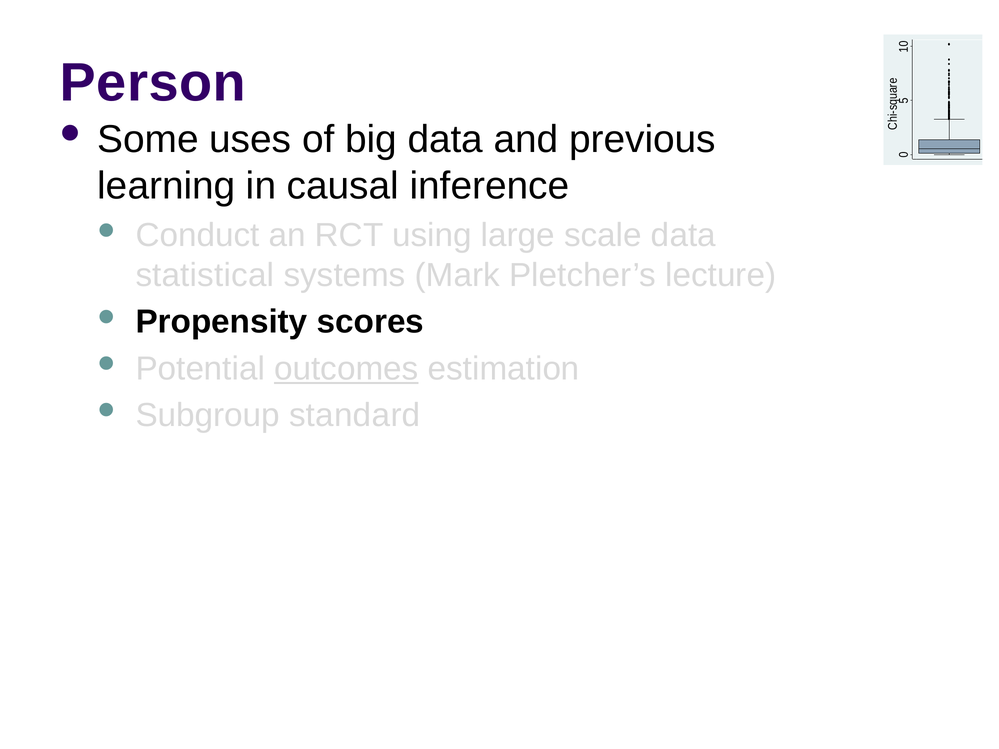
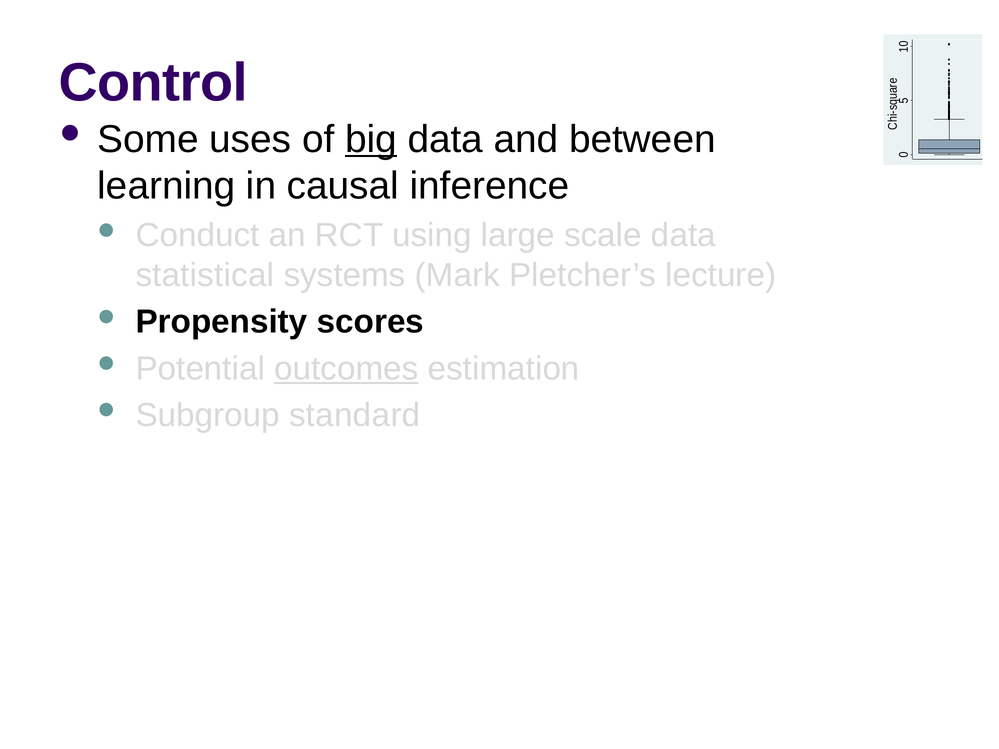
Person: Person -> Control
big underline: none -> present
previous: previous -> between
